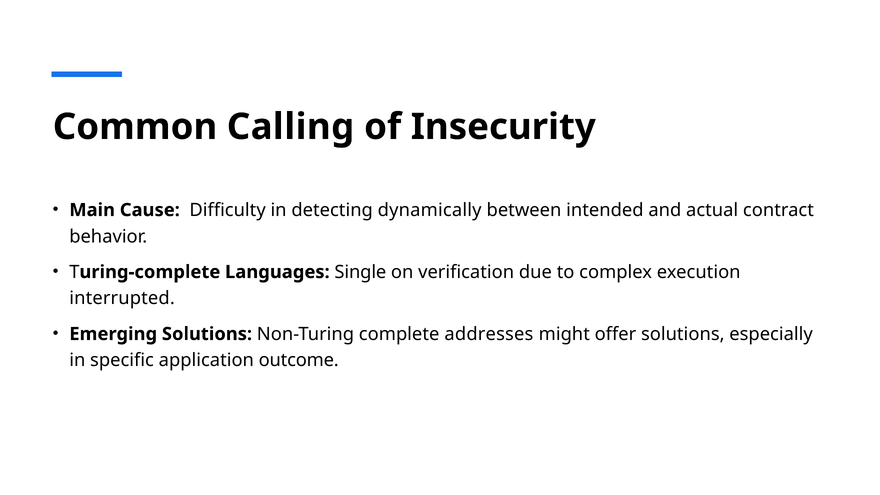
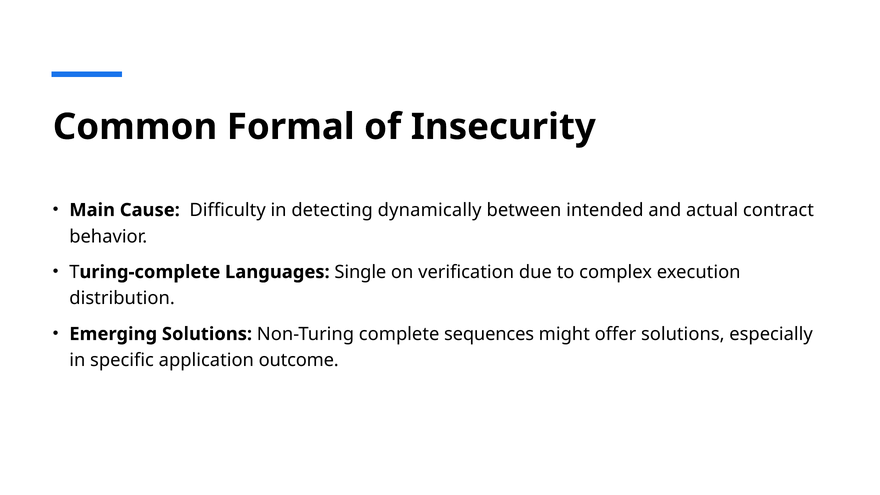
Calling: Calling -> Formal
interrupted: interrupted -> distribution
addresses: addresses -> sequences
